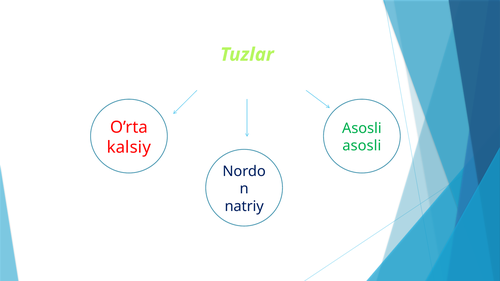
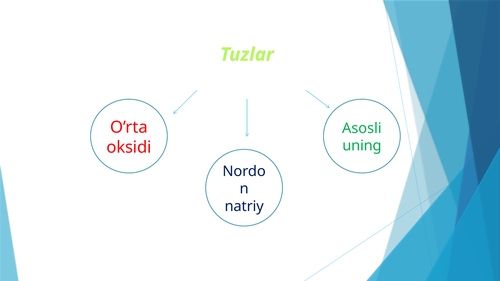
asosli at (362, 146): asosli -> uning
kalsiy: kalsiy -> oksidi
